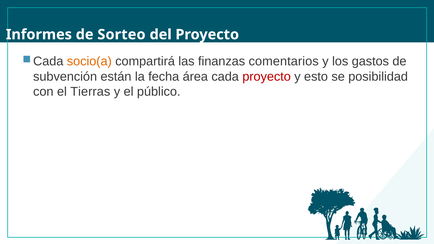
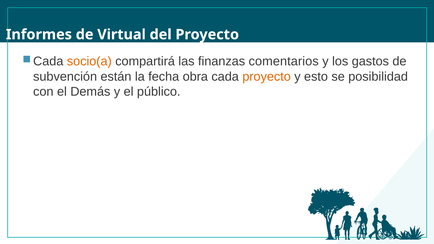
Sorteo: Sorteo -> Virtual
área: área -> obra
proyecto at (267, 77) colour: red -> orange
Tierras: Tierras -> Demás
